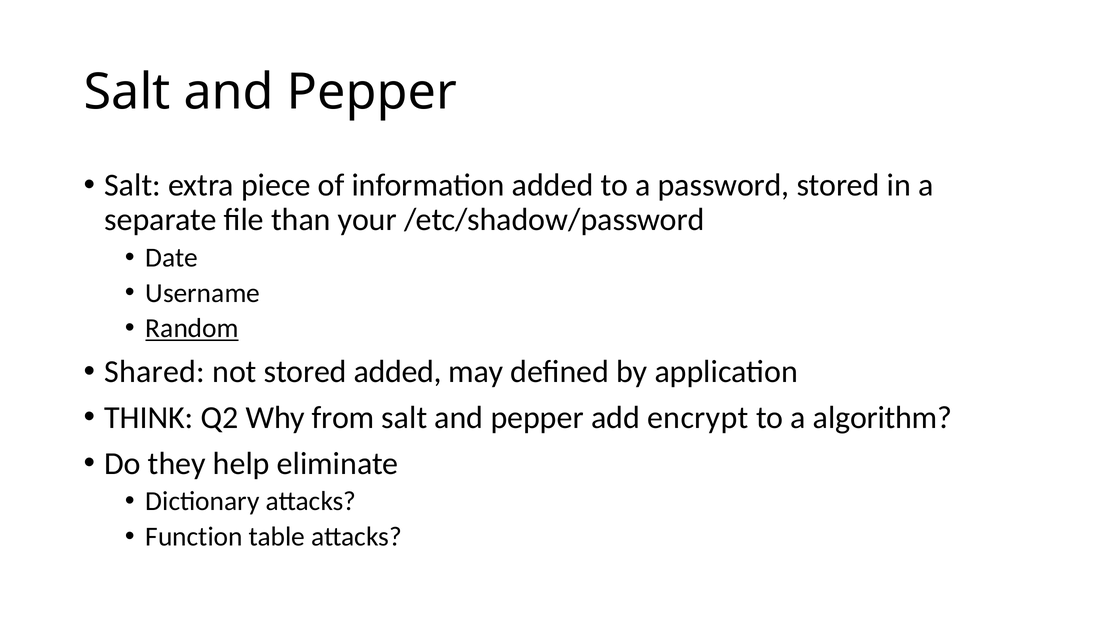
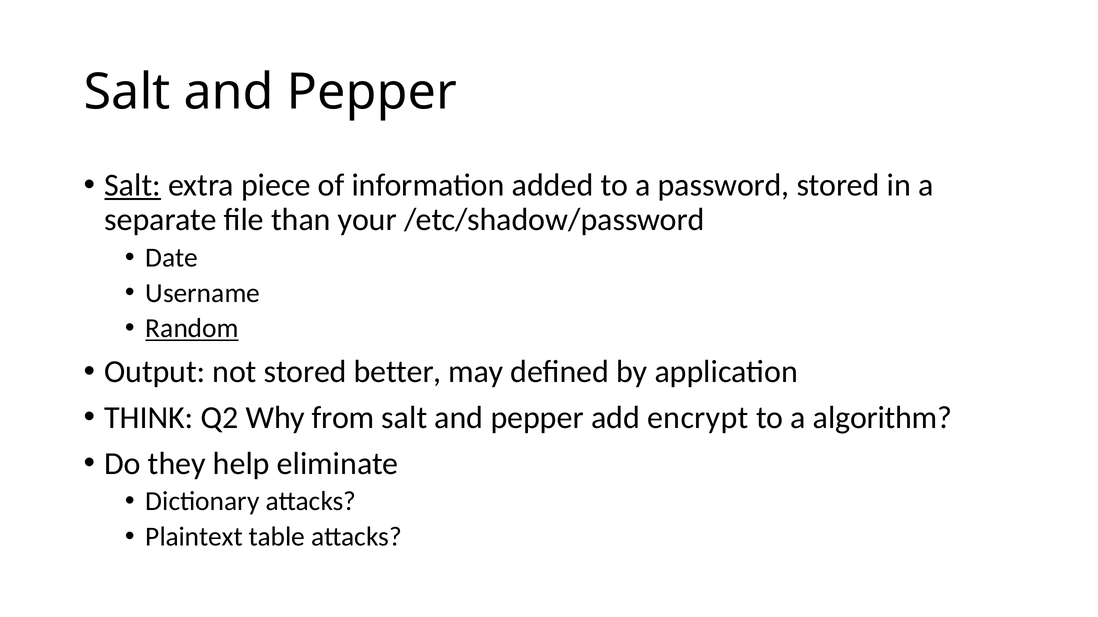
Salt at (133, 186) underline: none -> present
Shared: Shared -> Output
stored added: added -> better
Function: Function -> Plaintext
